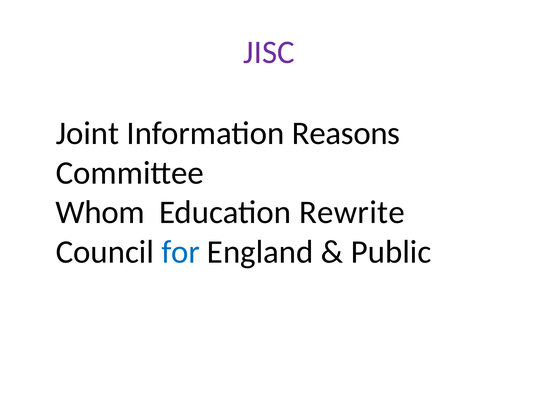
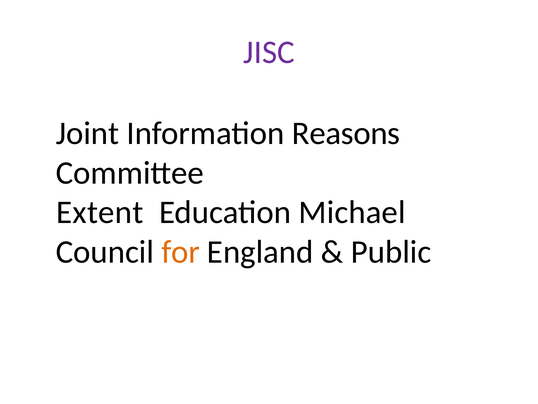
Whom: Whom -> Extent
Rewrite: Rewrite -> Michael
for colour: blue -> orange
